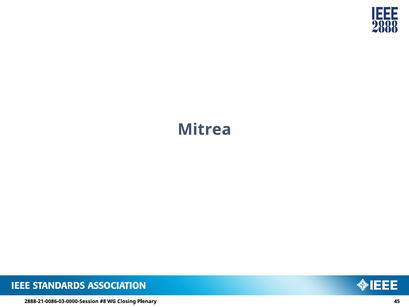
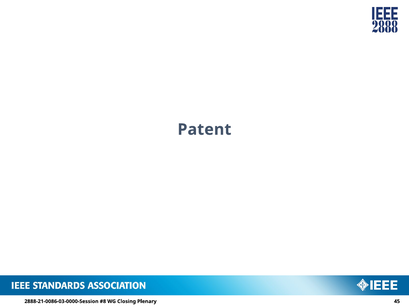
Mitrea: Mitrea -> Patent
